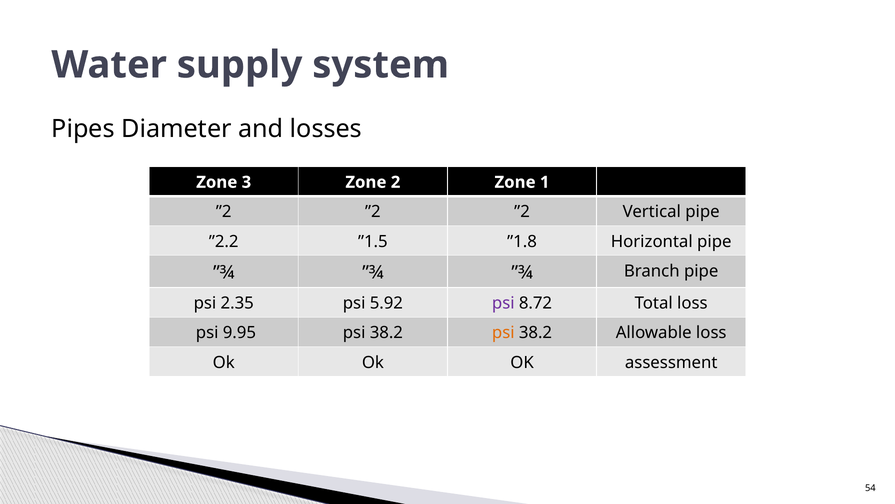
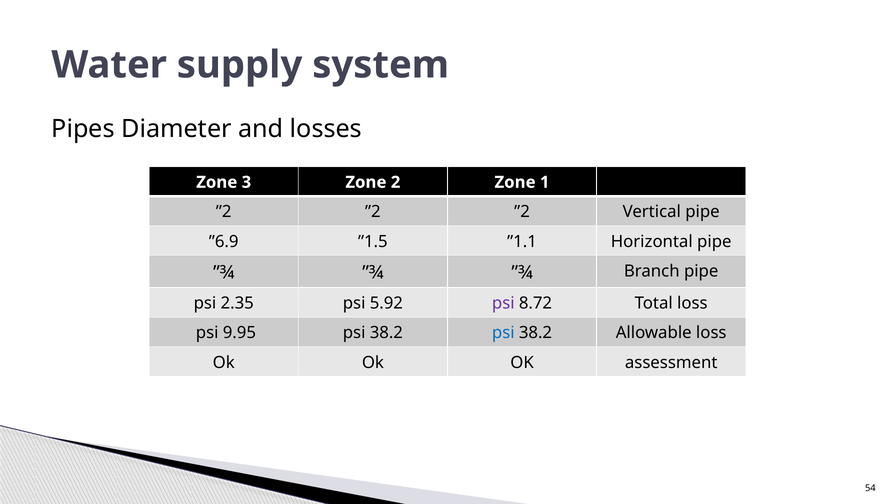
2.2: 2.2 -> 6.9
1.8: 1.8 -> 1.1
psi at (503, 333) colour: orange -> blue
